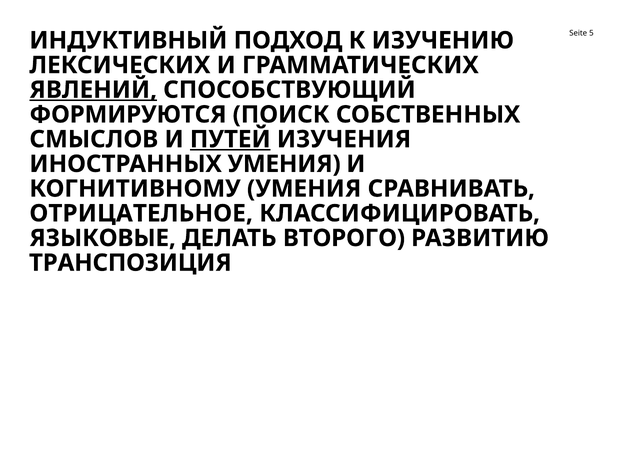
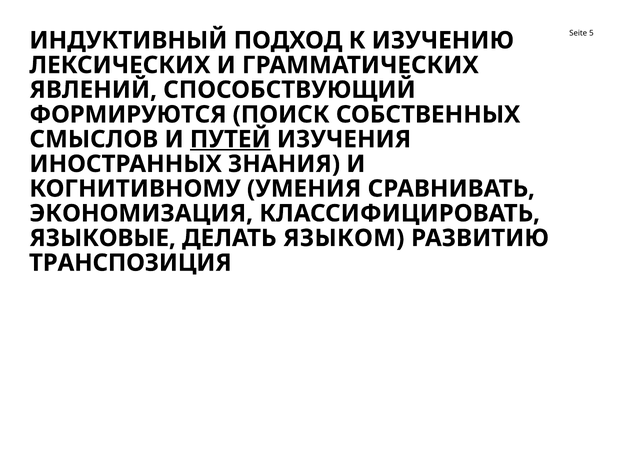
ЯВЛЕНИЙ underline: present -> none
ИНОСТРАННЫХ УМЕНИЯ: УМЕНИЯ -> ЗНАНИЯ
ОТРИЦАТЕЛЬНОЕ: ОТРИЦАТЕЛЬНОЕ -> ЭКОНОМИЗАЦИЯ
ВТОРОГО: ВТОРОГО -> ЯЗЫКОМ
